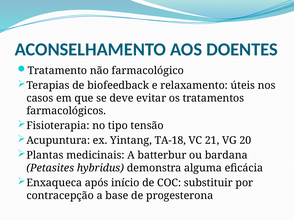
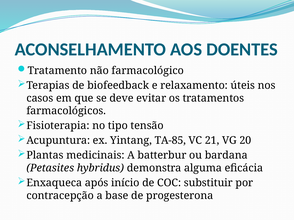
TA-18: TA-18 -> TA-85
